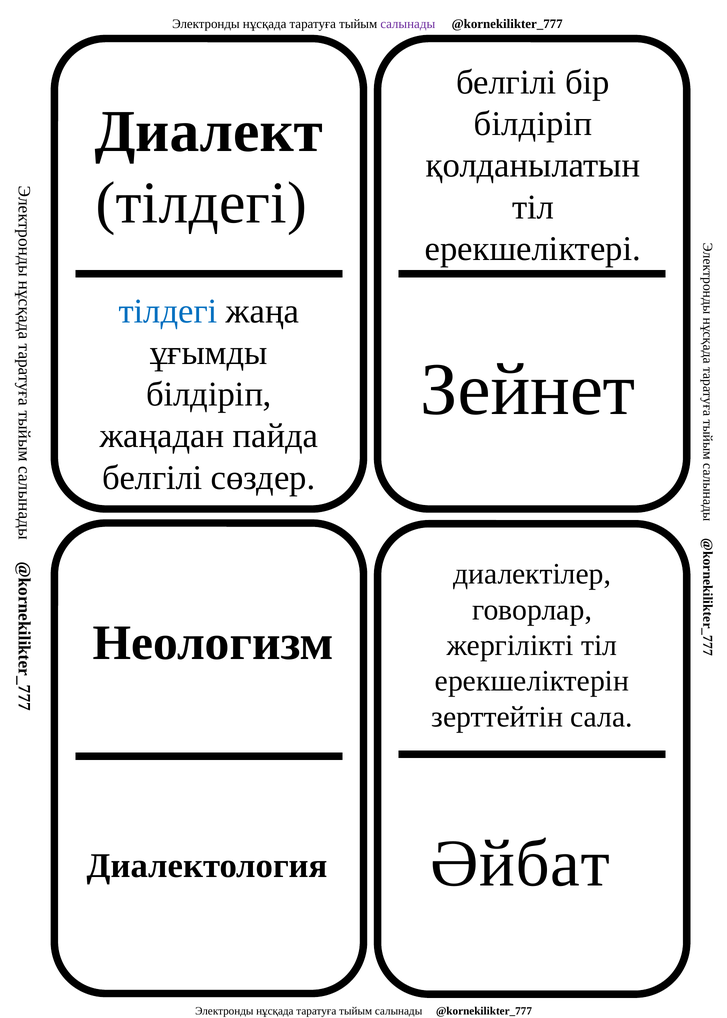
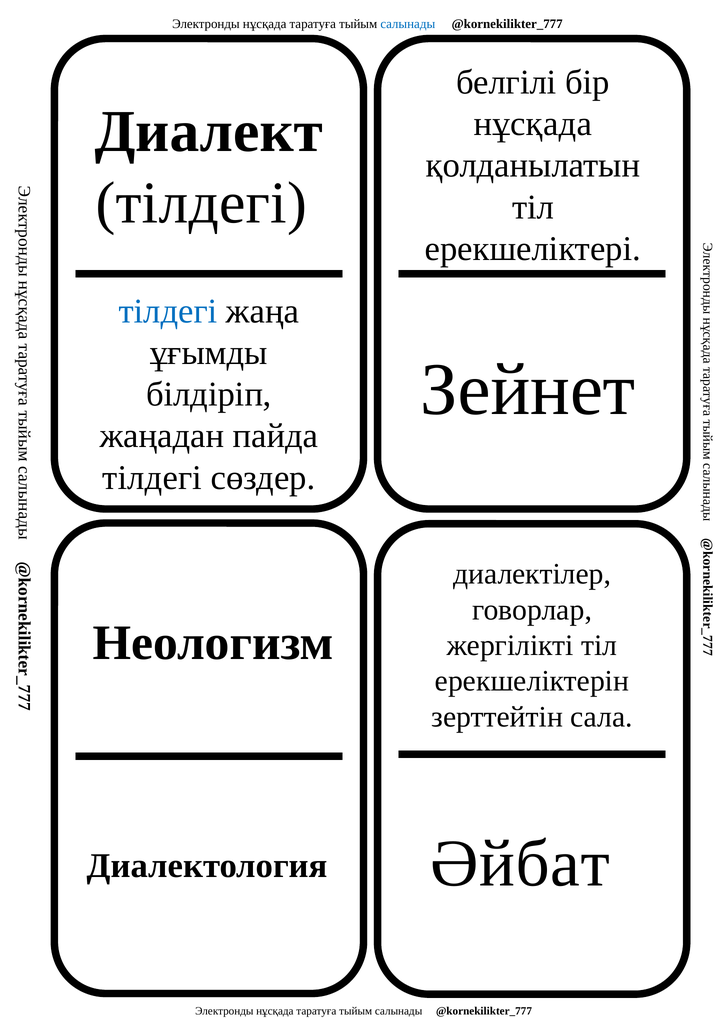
салынады at (408, 24) colour: purple -> blue
білдіріп at (533, 124): білдіріп -> нұсқада
белгілі at (152, 478): белгілі -> тілдегі
